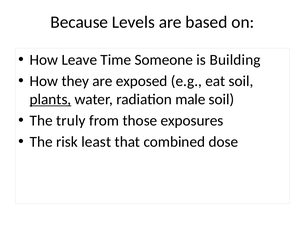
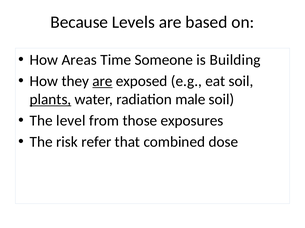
Leave: Leave -> Areas
are at (103, 81) underline: none -> present
truly: truly -> level
least: least -> refer
